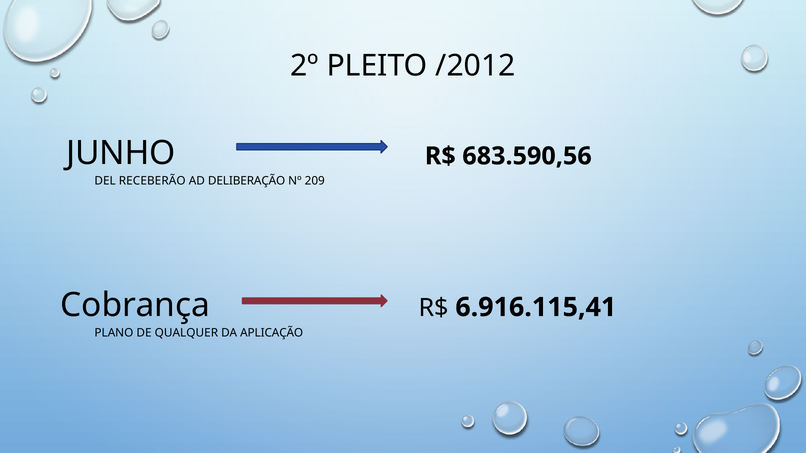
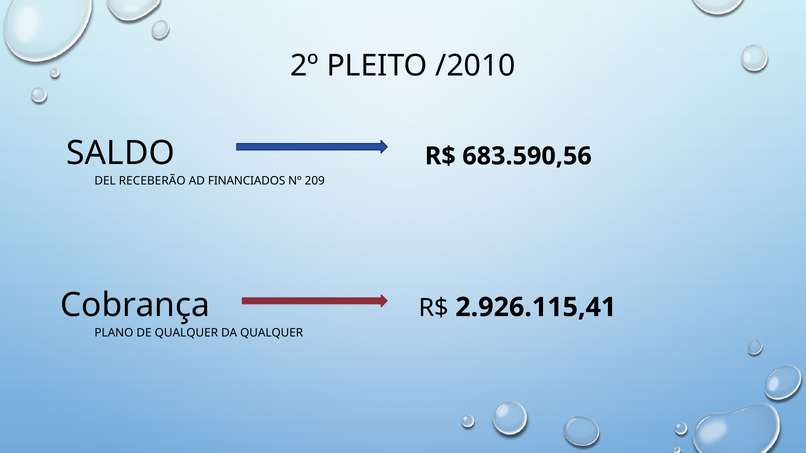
/2012: /2012 -> /2010
JUNHO: JUNHO -> SALDO
DELIBERAÇÃO: DELIBERAÇÃO -> FINANCIADOS
6.916.115,41: 6.916.115,41 -> 2.926.115,41
DA APLICAÇÃO: APLICAÇÃO -> QUALQUER
